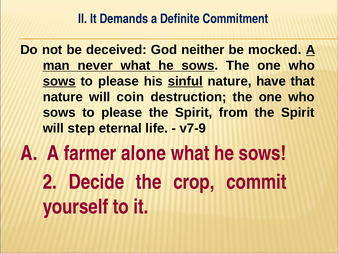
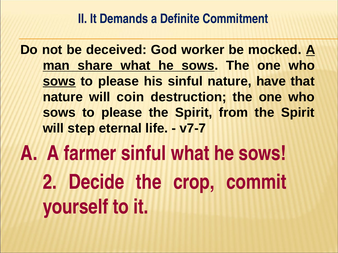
neither: neither -> worker
never: never -> share
sinful at (185, 81) underline: present -> none
v7-9: v7-9 -> v7-7
farmer alone: alone -> sinful
